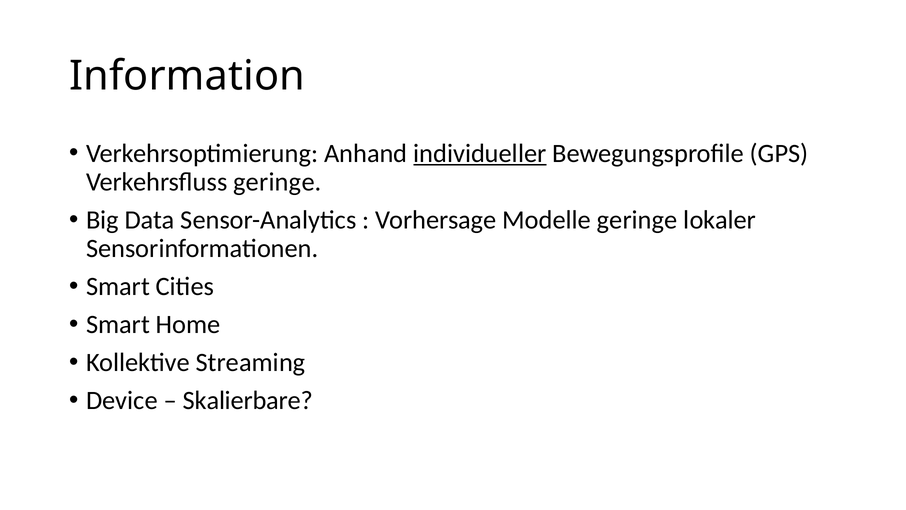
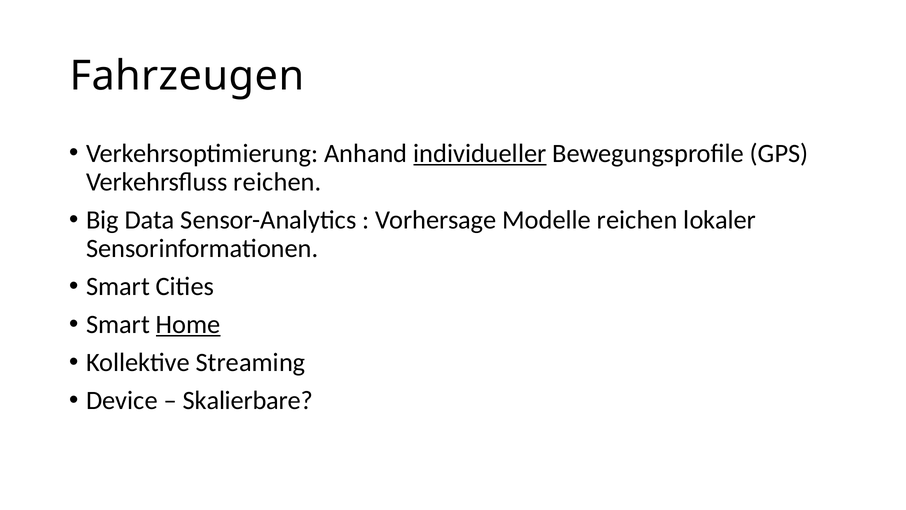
Information: Information -> Fahrzeugen
Verkehrsfluss geringe: geringe -> reichen
Modelle geringe: geringe -> reichen
Home underline: none -> present
